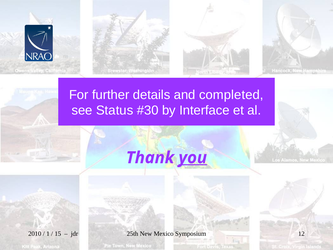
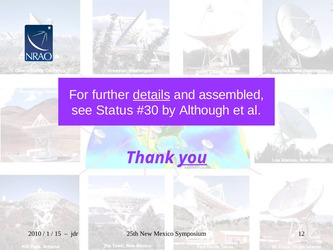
details underline: none -> present
completed: completed -> assembled
Interface: Interface -> Although
